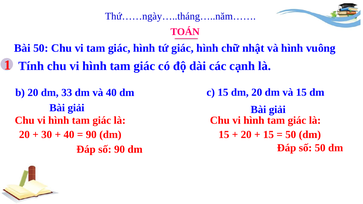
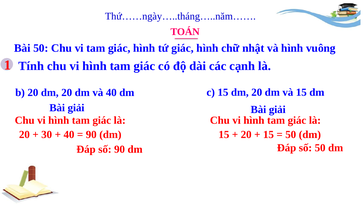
20 dm 33: 33 -> 20
